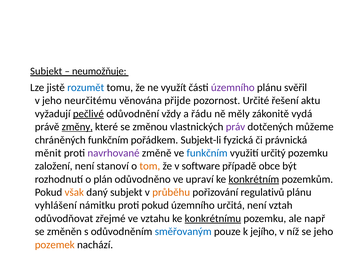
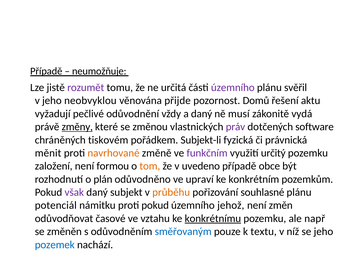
Subjekt at (46, 71): Subjekt -> Případě
rozumět colour: blue -> purple
využít: využít -> určitá
neurčitému: neurčitému -> neobvyklou
Určité: Určité -> Domů
pečlivé underline: present -> none
a řádu: řádu -> daný
měly: měly -> musí
můžeme: můžeme -> software
chráněných funkčním: funkčním -> tiskovém
navrhované colour: purple -> orange
funkčním at (207, 153) colour: blue -> purple
stanoví: stanoví -> formou
software: software -> uvedeno
konkrétním underline: present -> none
však colour: orange -> purple
regulativů: regulativů -> souhlasné
vyhlášení: vyhlášení -> potenciál
určitá: určitá -> jehož
vztah: vztah -> změn
zřejmé: zřejmé -> časové
jejího: jejího -> textu
pozemek colour: orange -> blue
